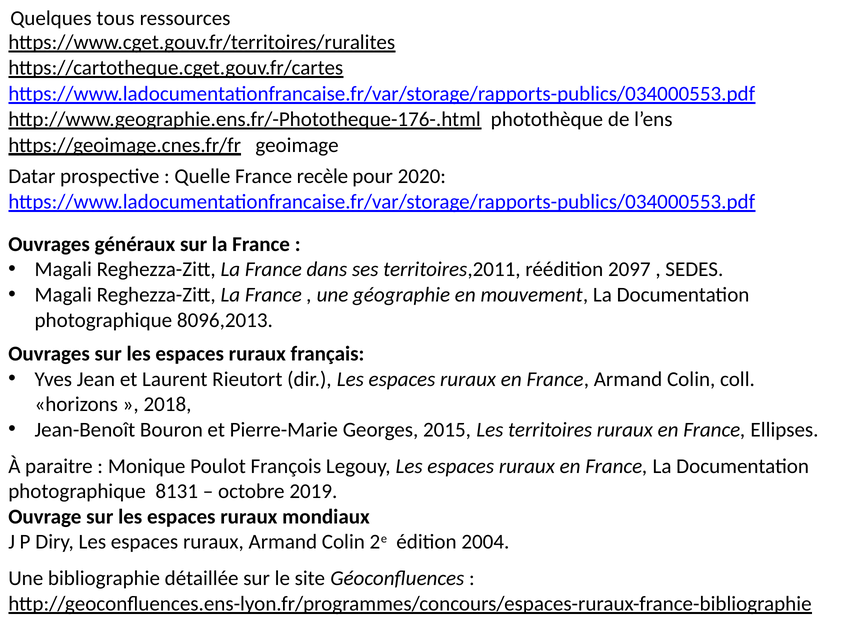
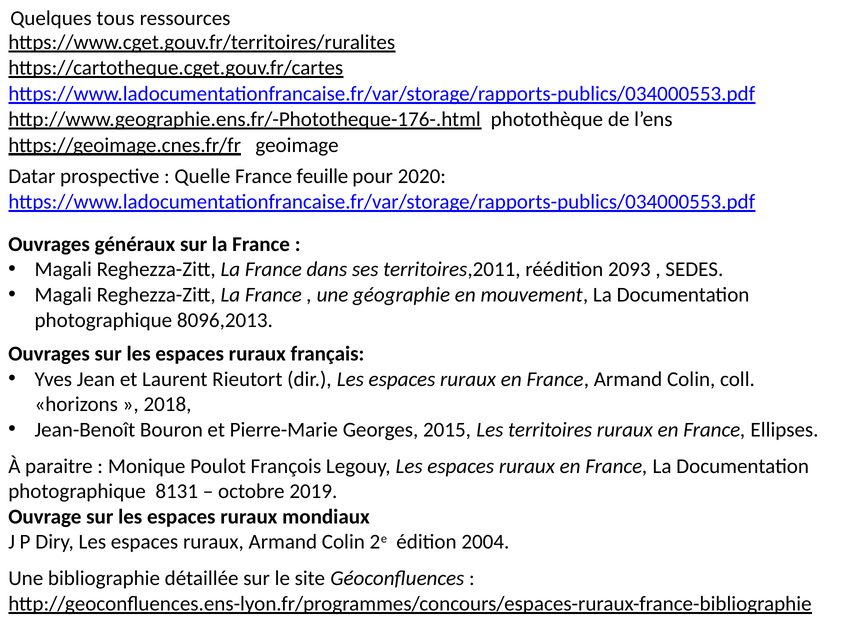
recèle: recèle -> feuille
2097: 2097 -> 2093
